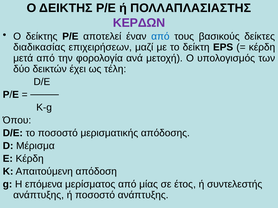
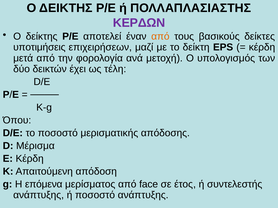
από at (160, 37) colour: blue -> orange
διαδικασίας: διαδικασίας -> υποτιμήσεις
μίας: μίας -> face
